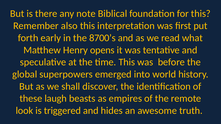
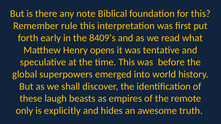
also: also -> rule
8700’s: 8700’s -> 8409’s
look: look -> only
triggered: triggered -> explicitly
